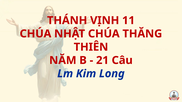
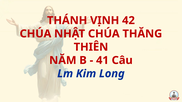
11: 11 -> 42
21: 21 -> 41
